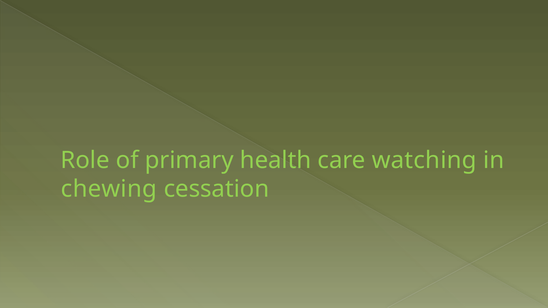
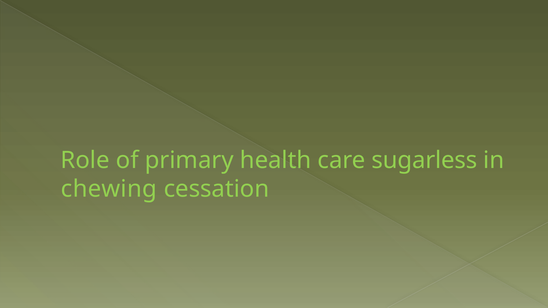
watching: watching -> sugarless
